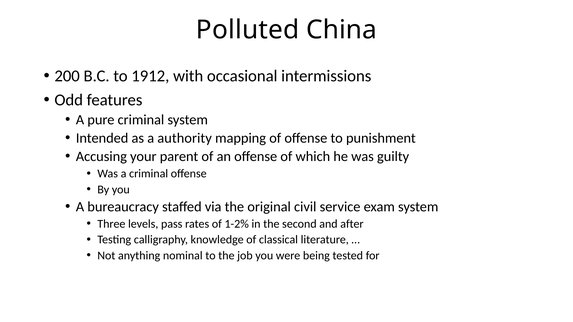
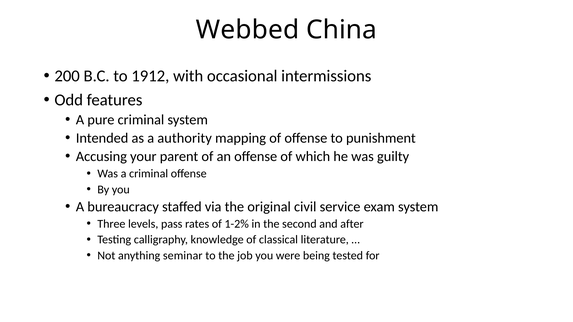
Polluted: Polluted -> Webbed
nominal: nominal -> seminar
